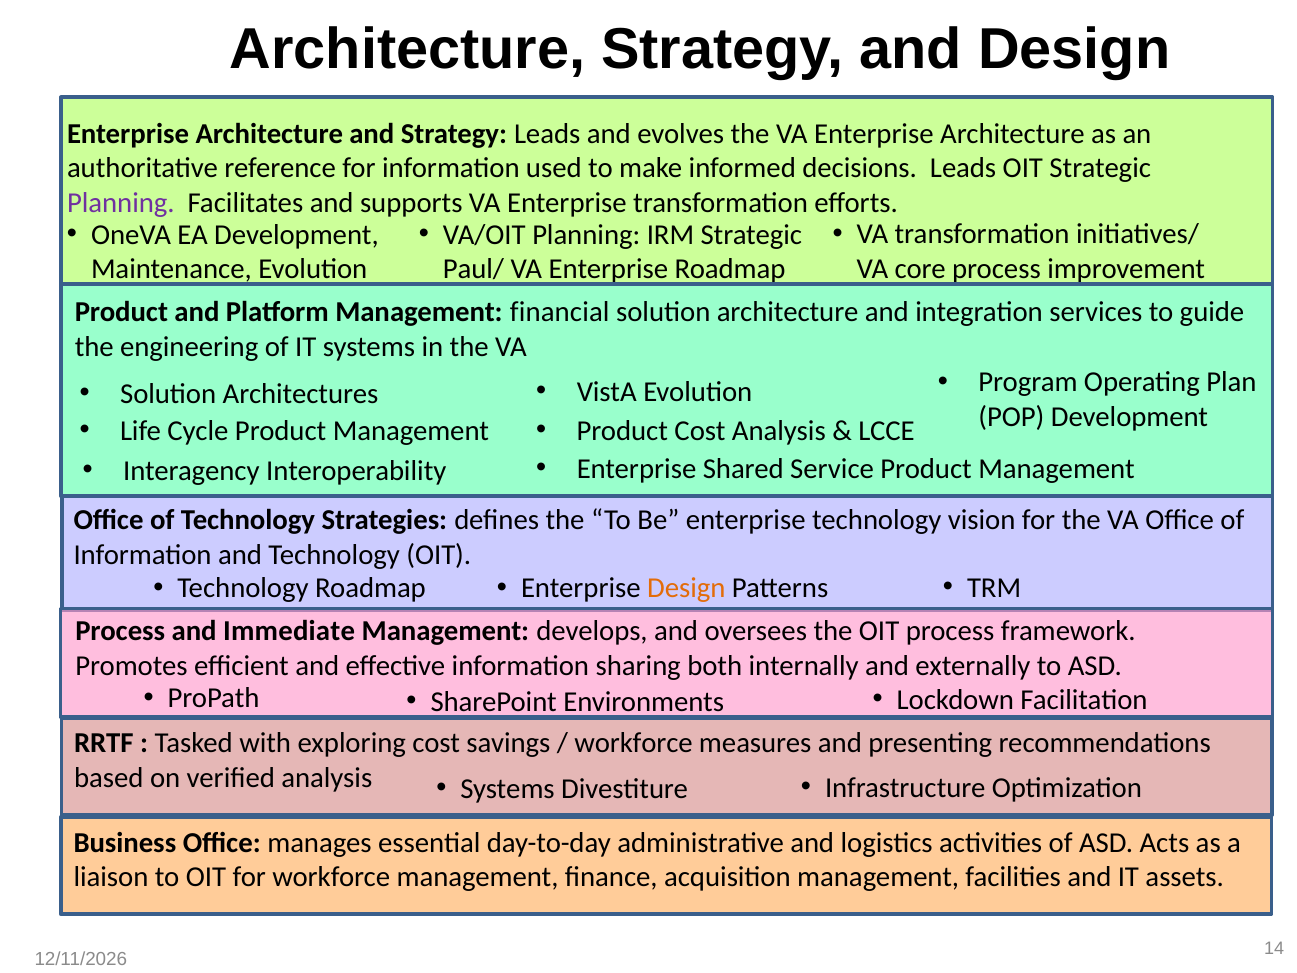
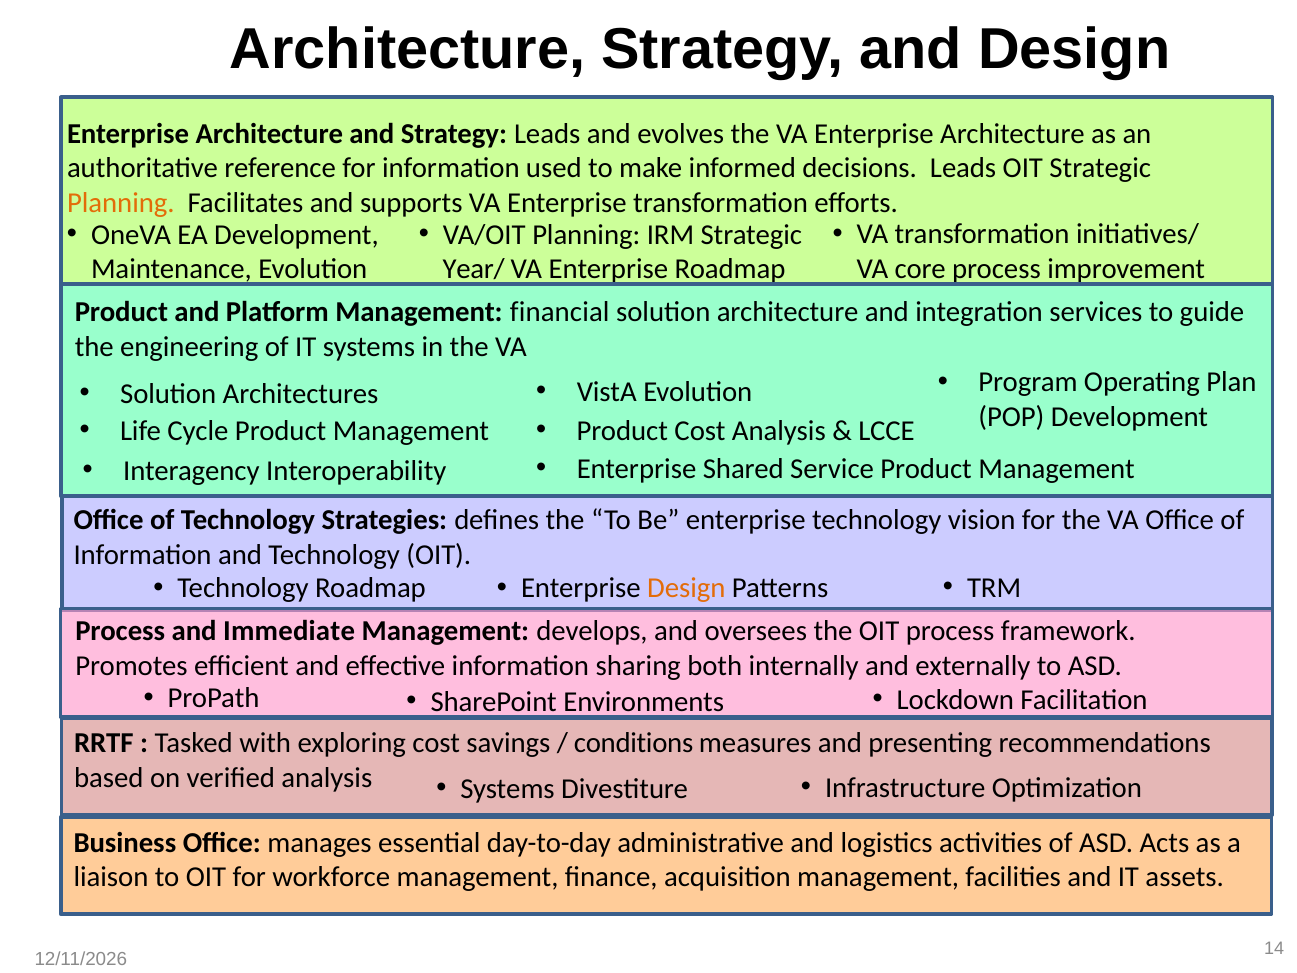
Planning at (121, 203) colour: purple -> orange
Paul/: Paul/ -> Year/
workforce at (634, 743): workforce -> conditions
